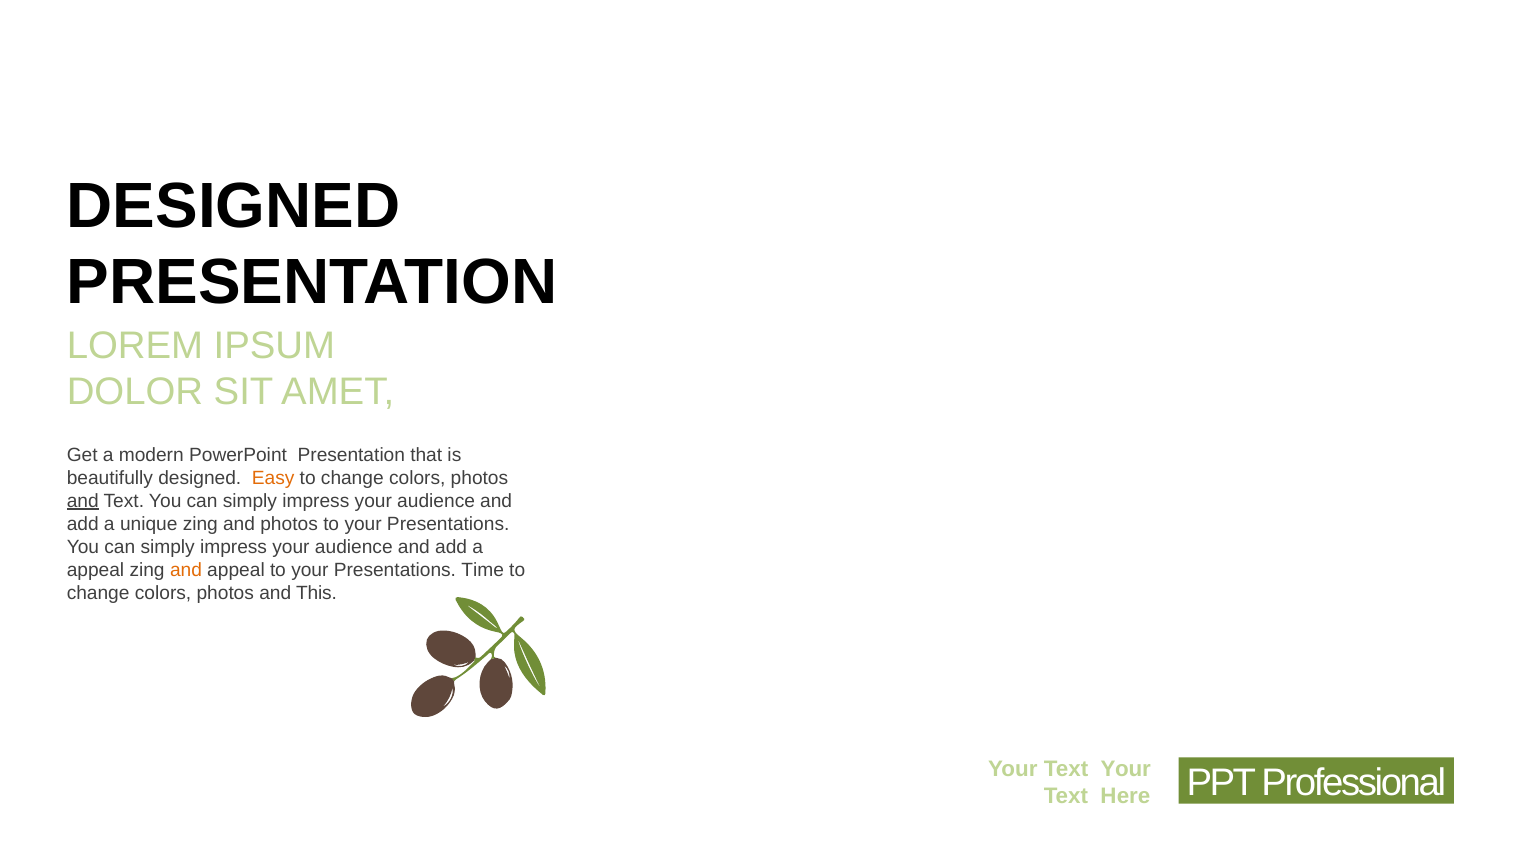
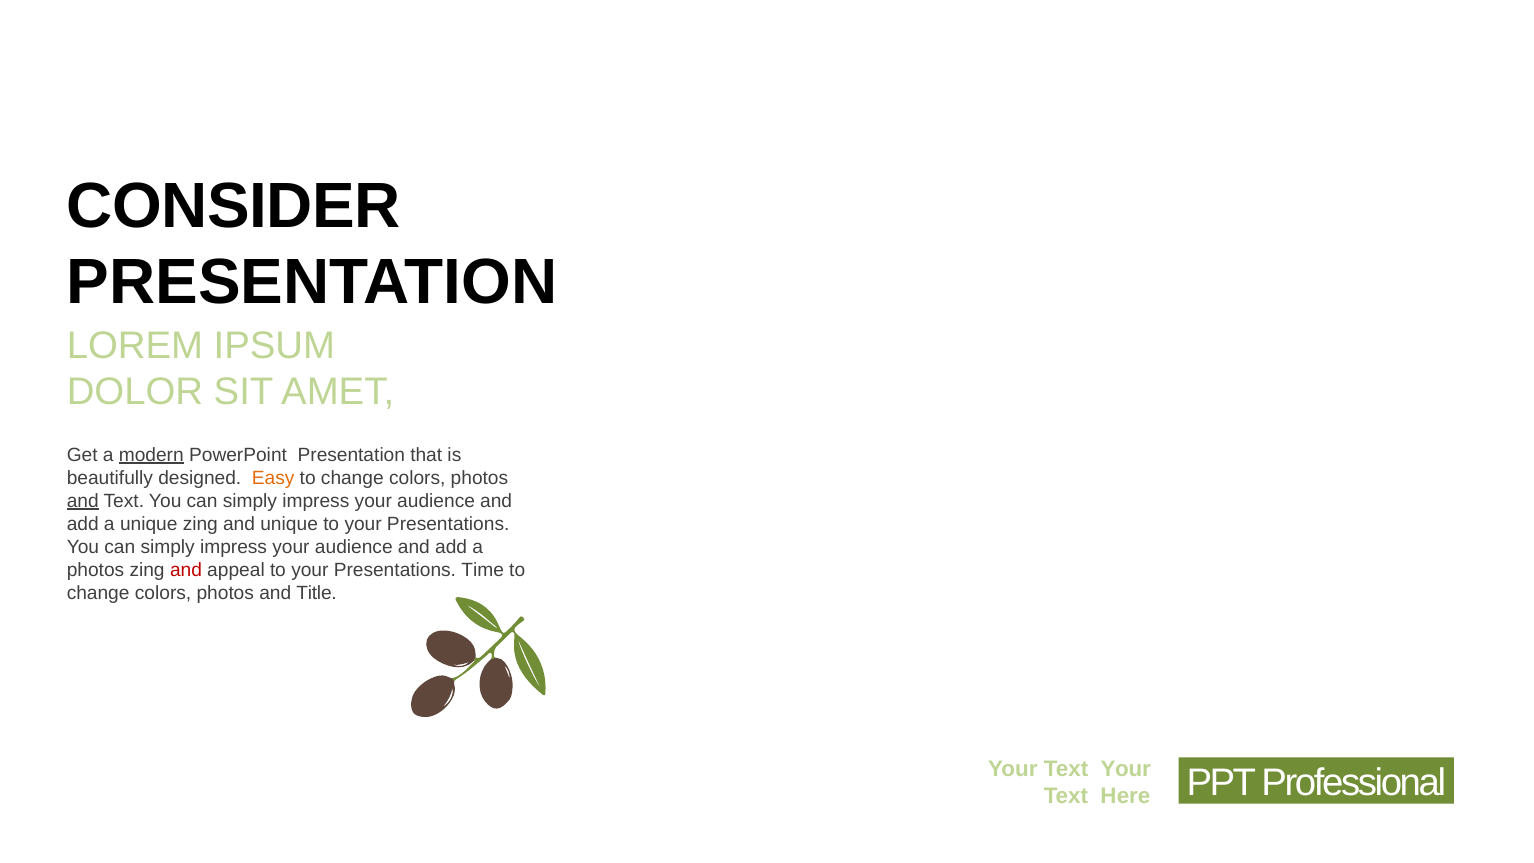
DESIGNED at (234, 206): DESIGNED -> CONSIDER
modern underline: none -> present
and photos: photos -> unique
appeal at (96, 570): appeal -> photos
and at (186, 570) colour: orange -> red
This: This -> Title
